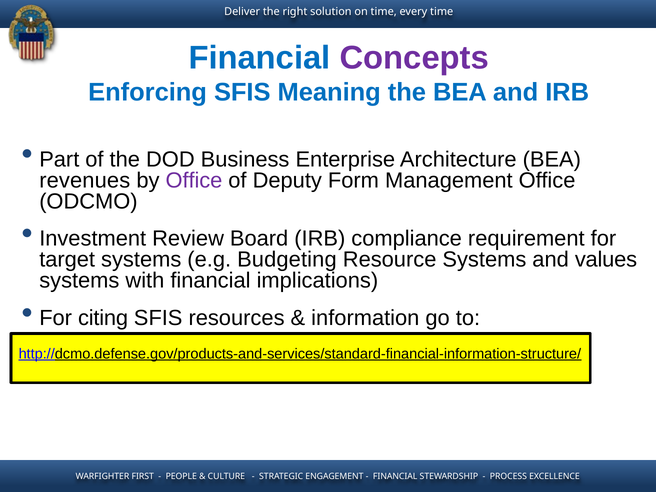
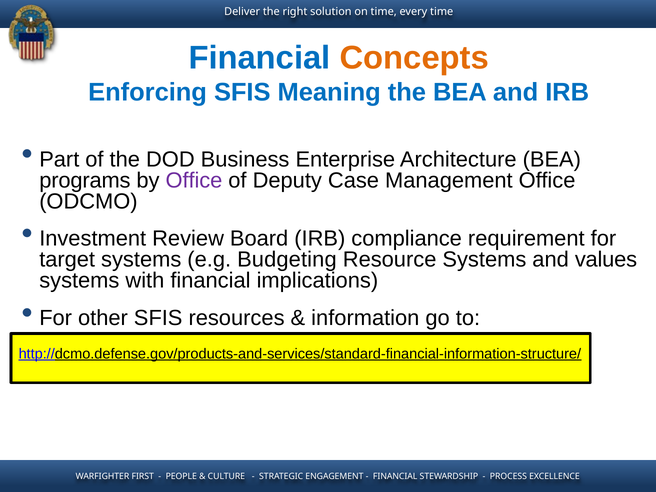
Concepts colour: purple -> orange
revenues: revenues -> programs
Form: Form -> Case
citing: citing -> other
